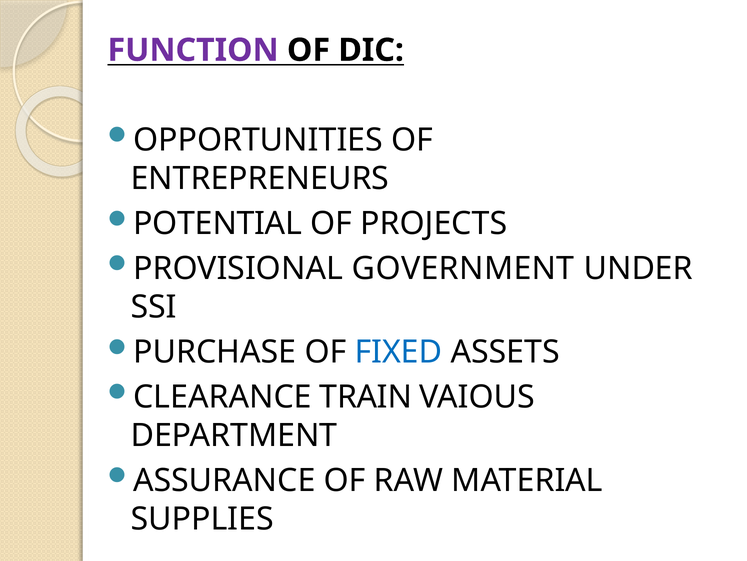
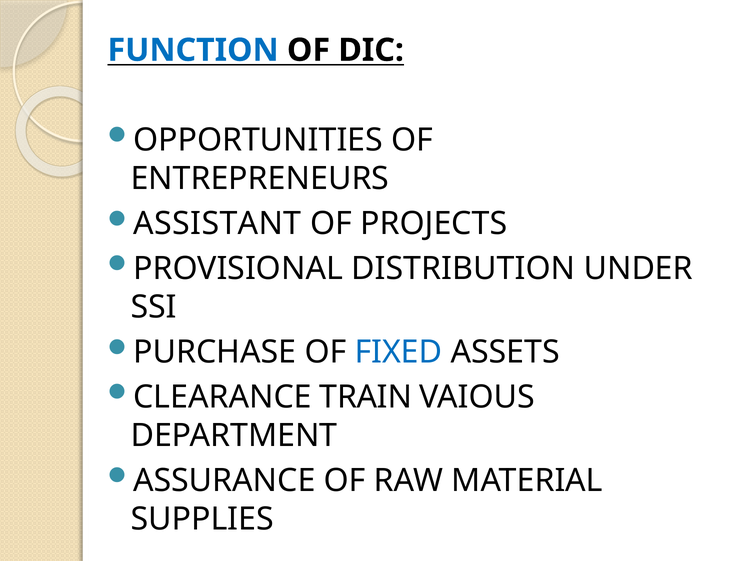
FUNCTION colour: purple -> blue
POTENTIAL: POTENTIAL -> ASSISTANT
GOVERNMENT: GOVERNMENT -> DISTRIBUTION
